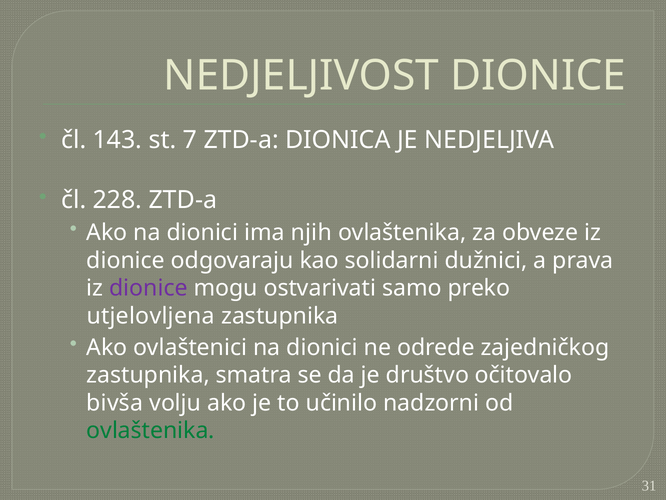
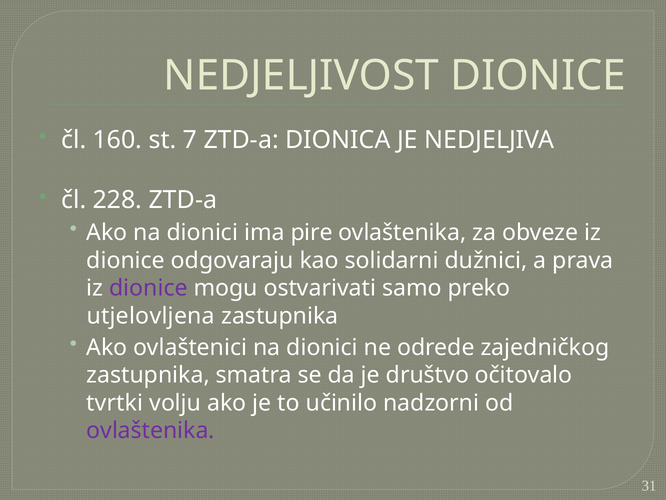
143: 143 -> 160
njih: njih -> pire
bivša: bivša -> tvrtki
ovlaštenika at (151, 430) colour: green -> purple
